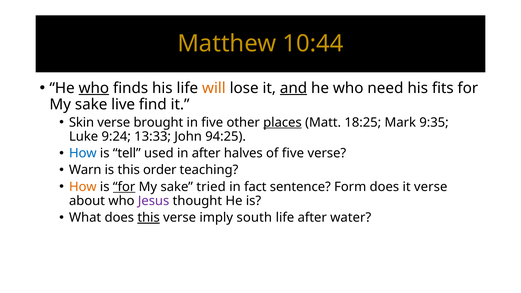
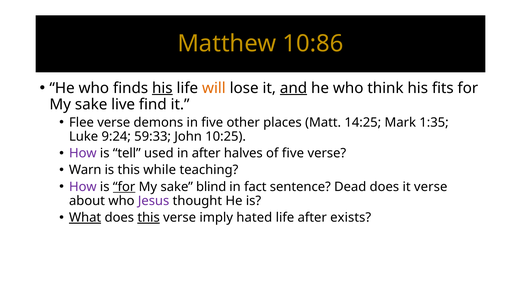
10:44: 10:44 -> 10:86
who at (94, 88) underline: present -> none
his at (162, 88) underline: none -> present
need: need -> think
Skin: Skin -> Flee
brought: brought -> demons
places underline: present -> none
18:25: 18:25 -> 14:25
9:35: 9:35 -> 1:35
13:33: 13:33 -> 59:33
94:25: 94:25 -> 10:25
How at (83, 153) colour: blue -> purple
order: order -> while
How at (83, 187) colour: orange -> purple
tried: tried -> blind
Form: Form -> Dead
What underline: none -> present
south: south -> hated
water: water -> exists
